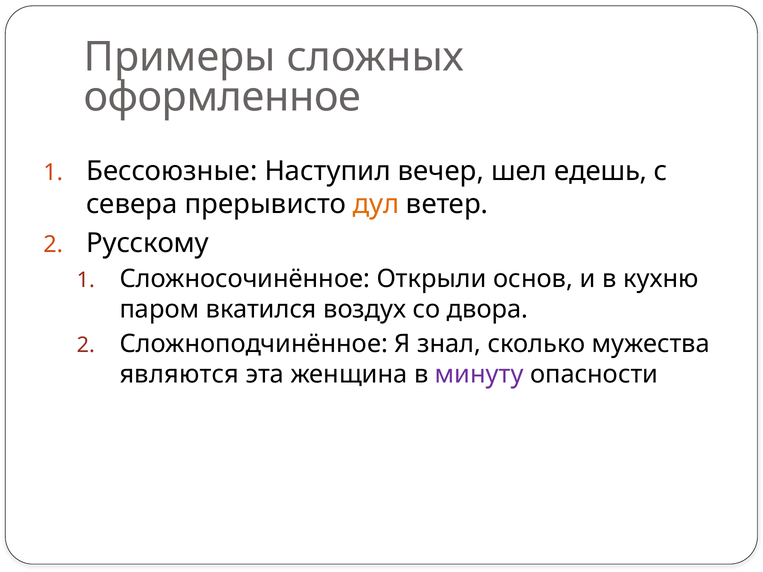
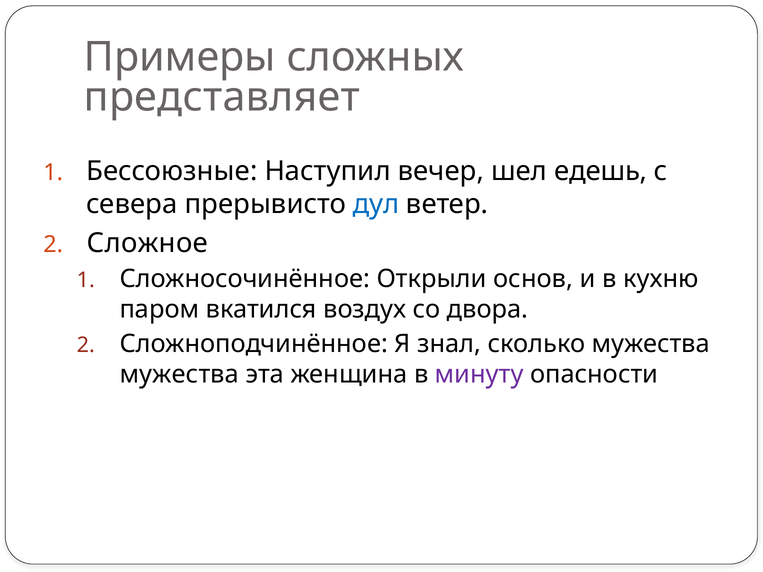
оформленное: оформленное -> представляет
дул colour: orange -> blue
Русскому: Русскому -> Сложное
являются at (179, 375): являются -> мужества
